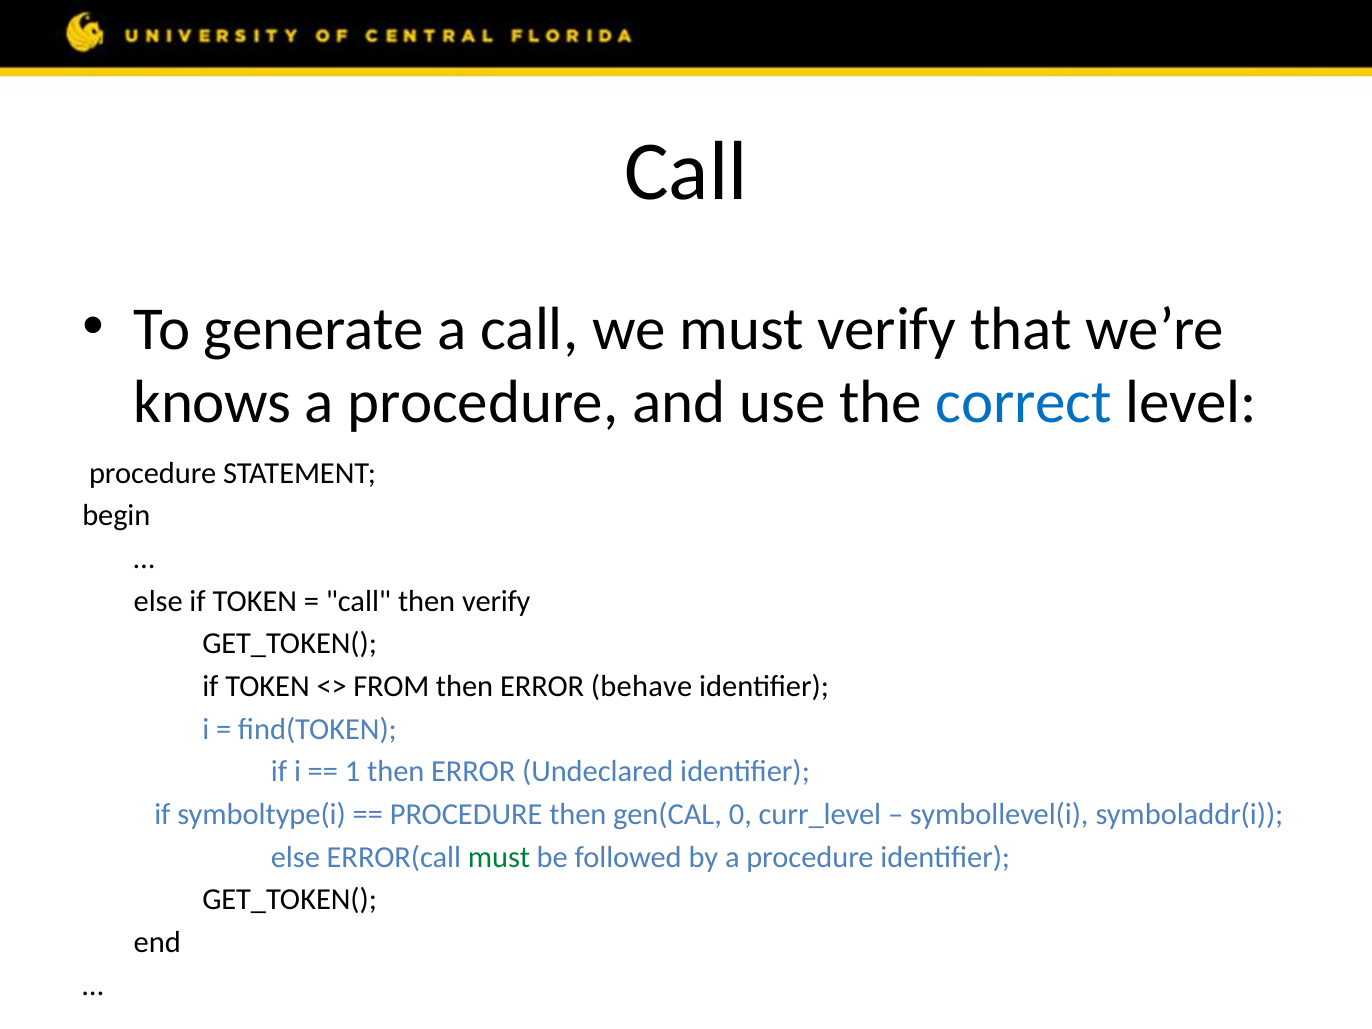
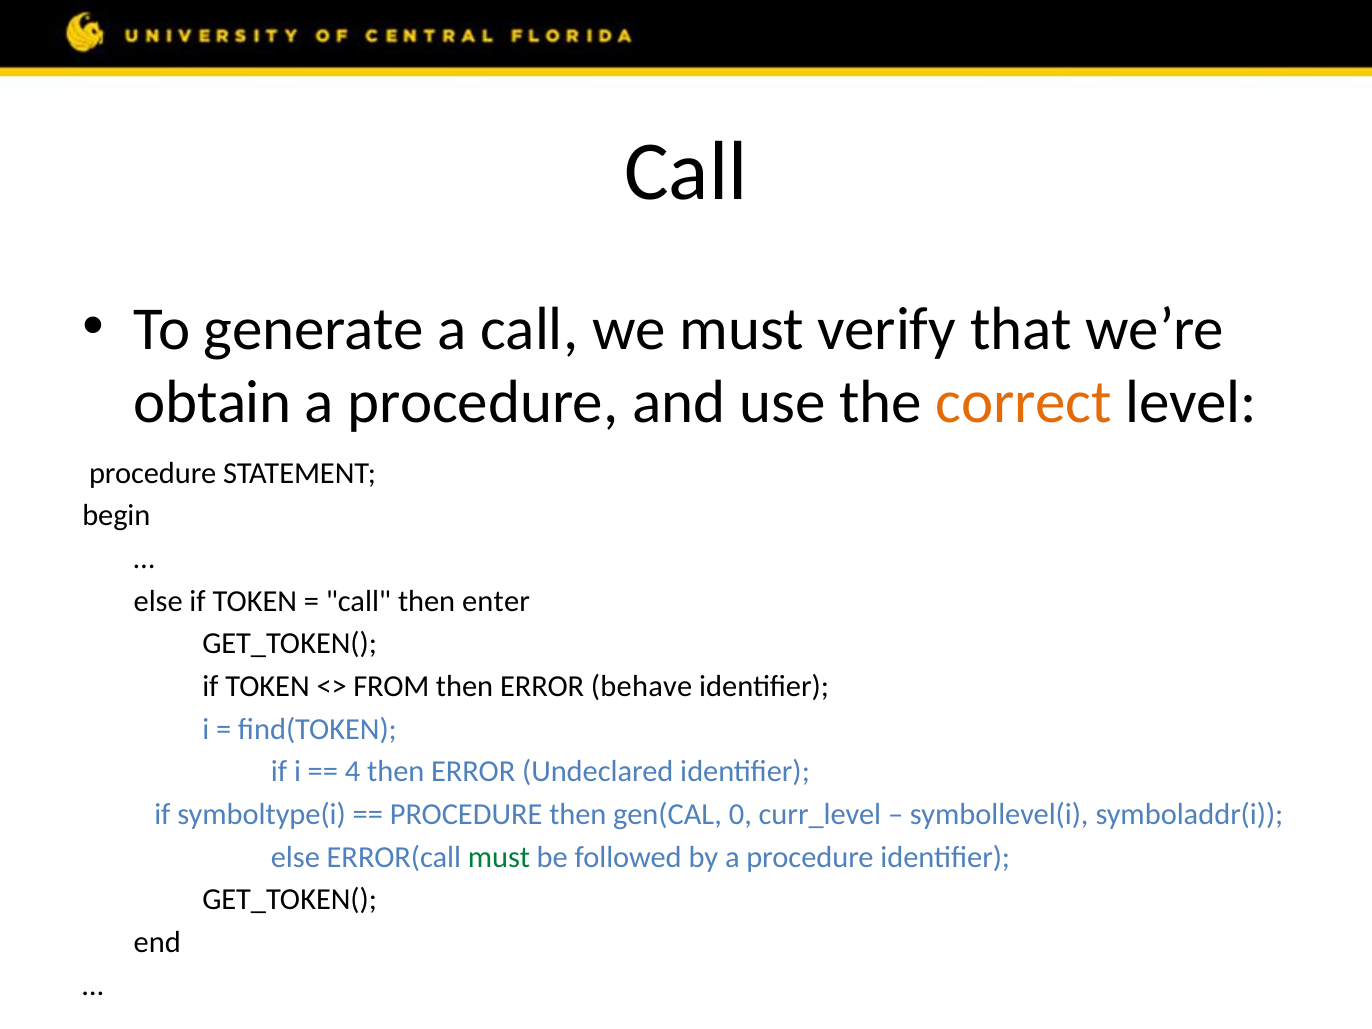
knows: knows -> obtain
correct colour: blue -> orange
then verify: verify -> enter
1: 1 -> 4
